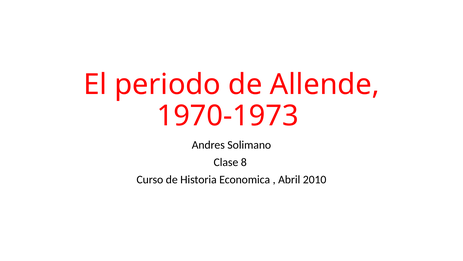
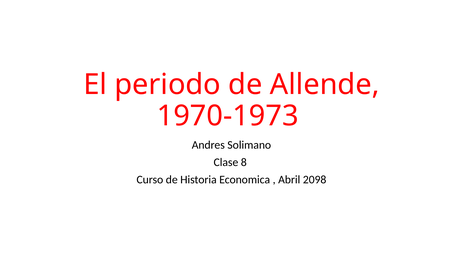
2010: 2010 -> 2098
